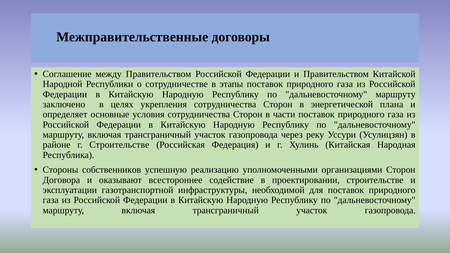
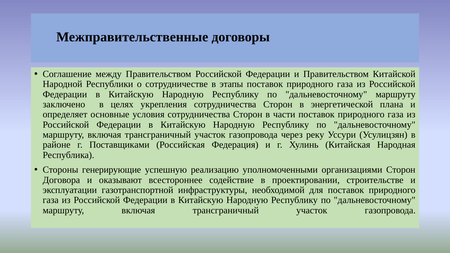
г Строительстве: Строительстве -> Поставщиками
собственников: собственников -> генерирующие
